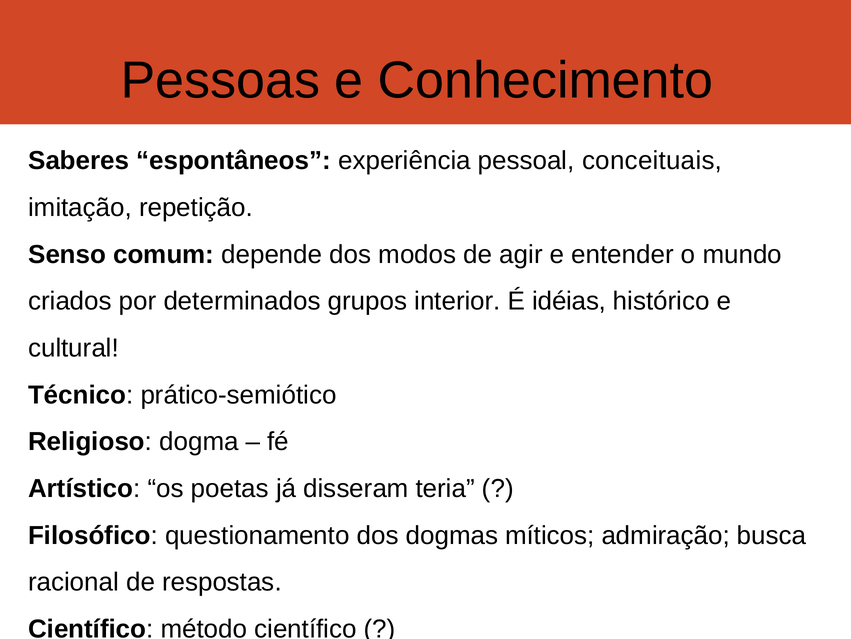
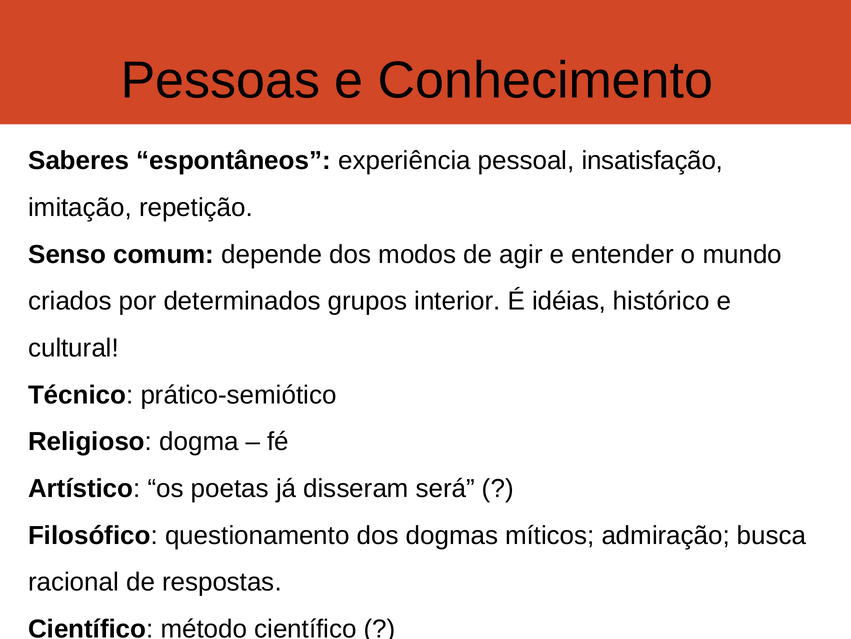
conceituais: conceituais -> insatisfação
teria: teria -> será
